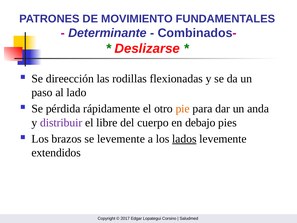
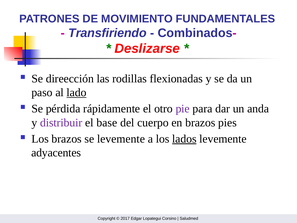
Determinante: Determinante -> Transfiriendo
lado underline: none -> present
pie colour: orange -> purple
libre: libre -> base
en debajo: debajo -> brazos
extendidos: extendidos -> adyacentes
